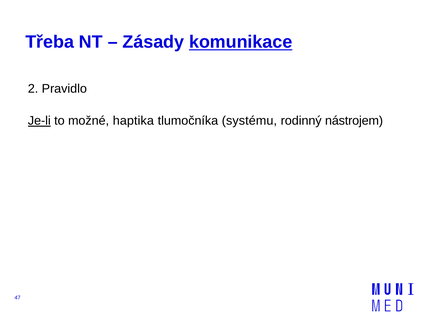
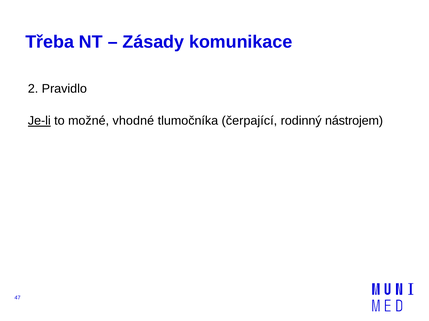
komunikace underline: present -> none
haptika: haptika -> vhodné
systému: systému -> čerpající
